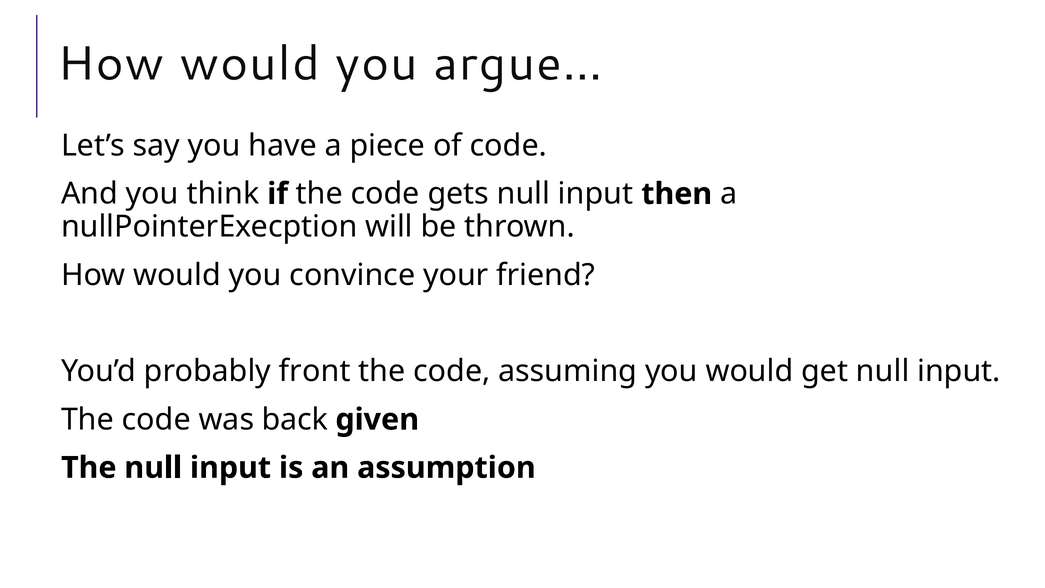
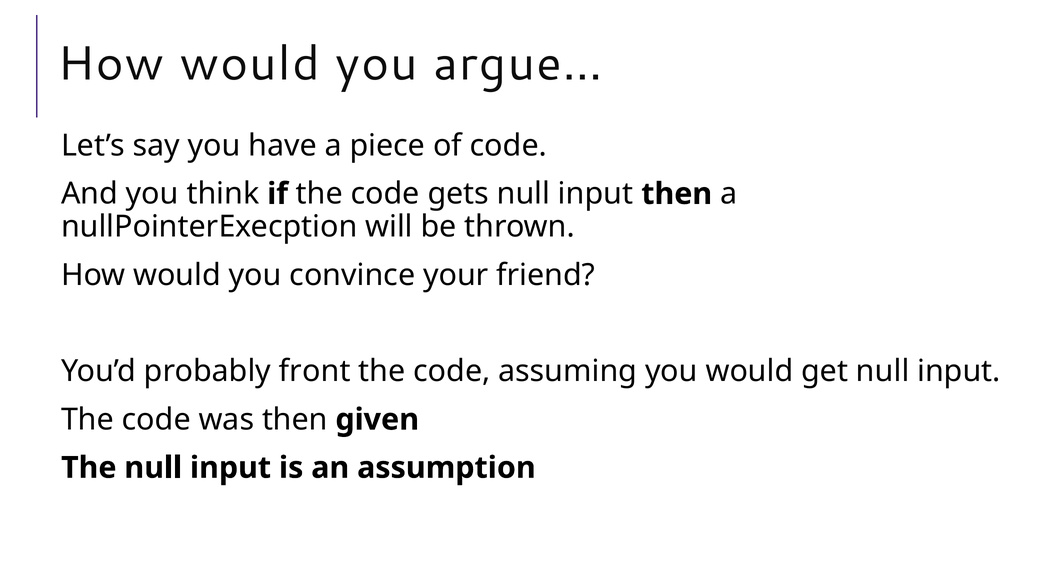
was back: back -> then
